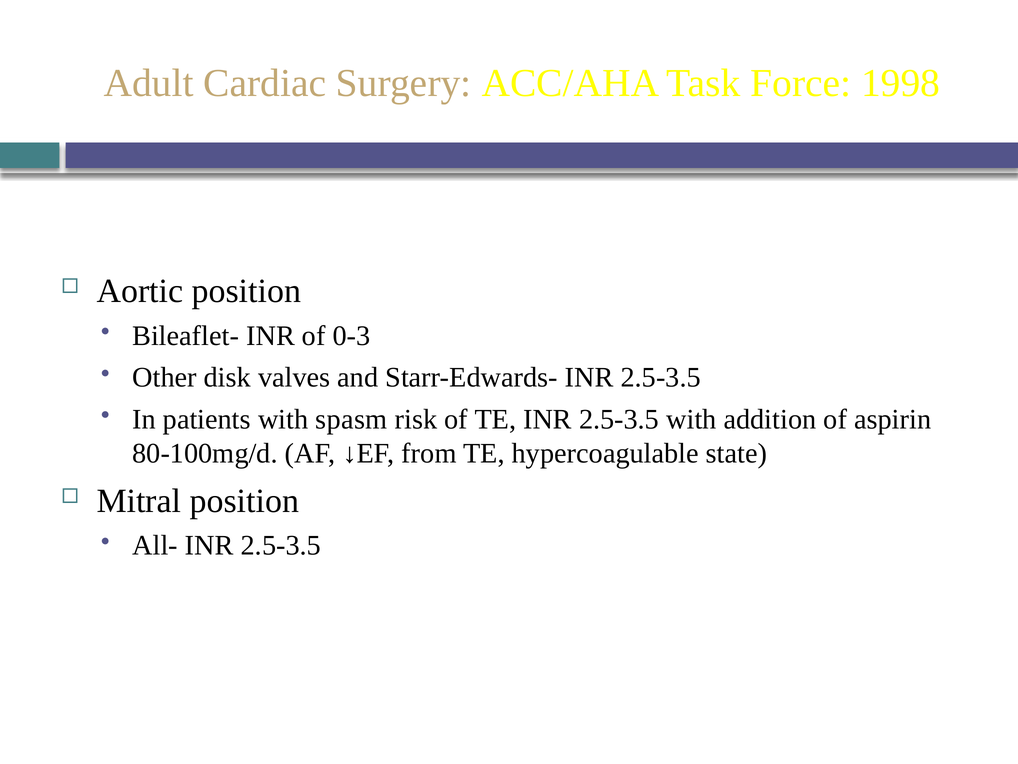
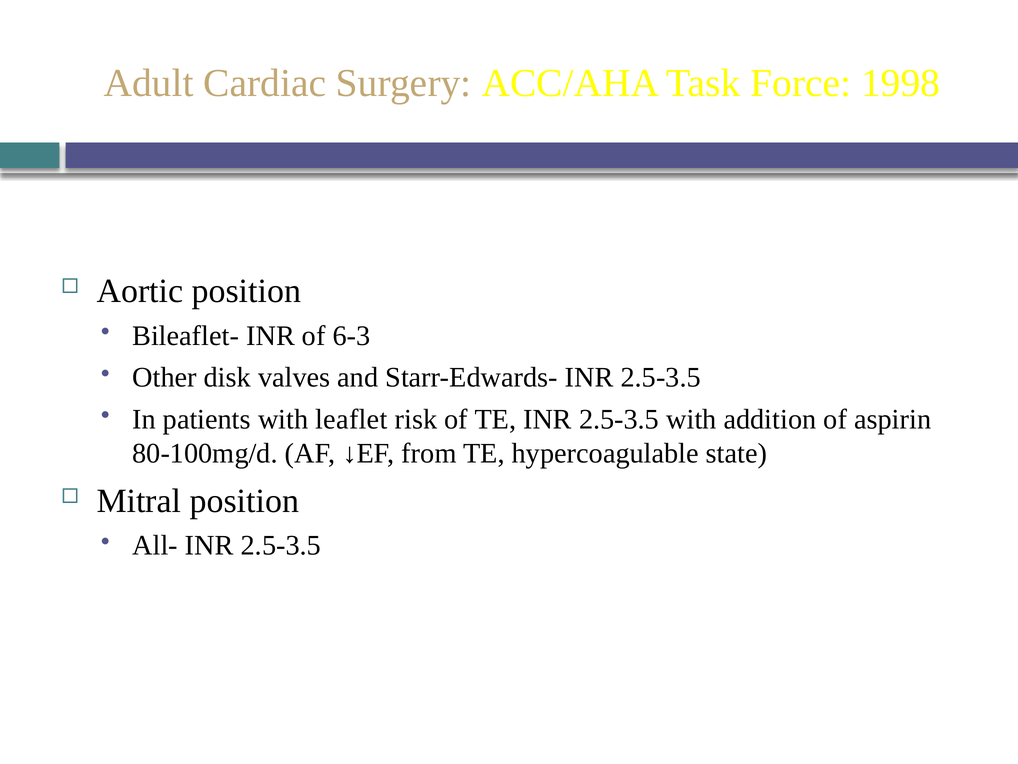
0-3: 0-3 -> 6-3
spasm: spasm -> leaflet
